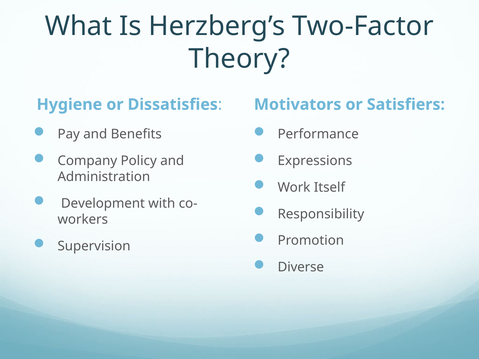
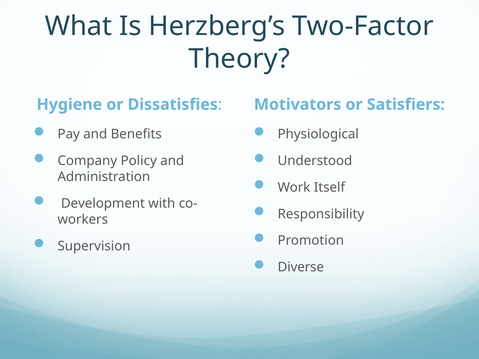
Performance: Performance -> Physiological
Expressions: Expressions -> Understood
